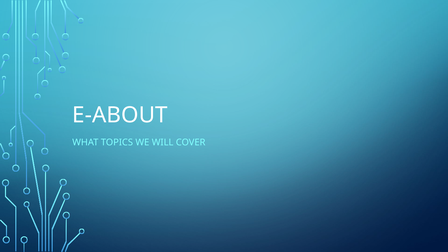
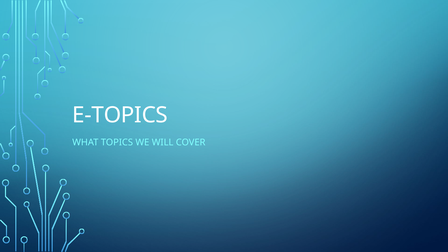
E-ABOUT: E-ABOUT -> E-TOPICS
